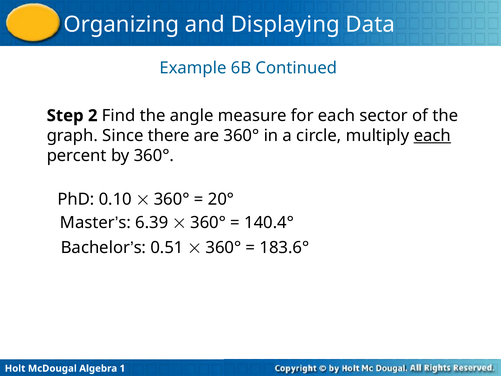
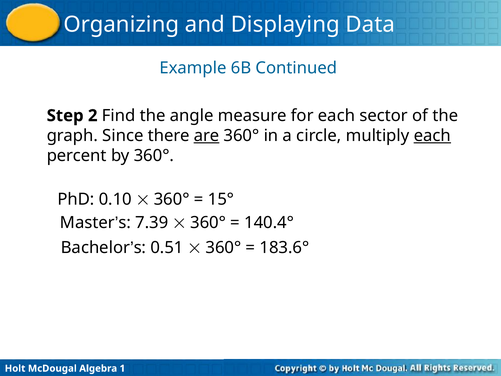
are underline: none -> present
20°: 20° -> 15°
6.39: 6.39 -> 7.39
